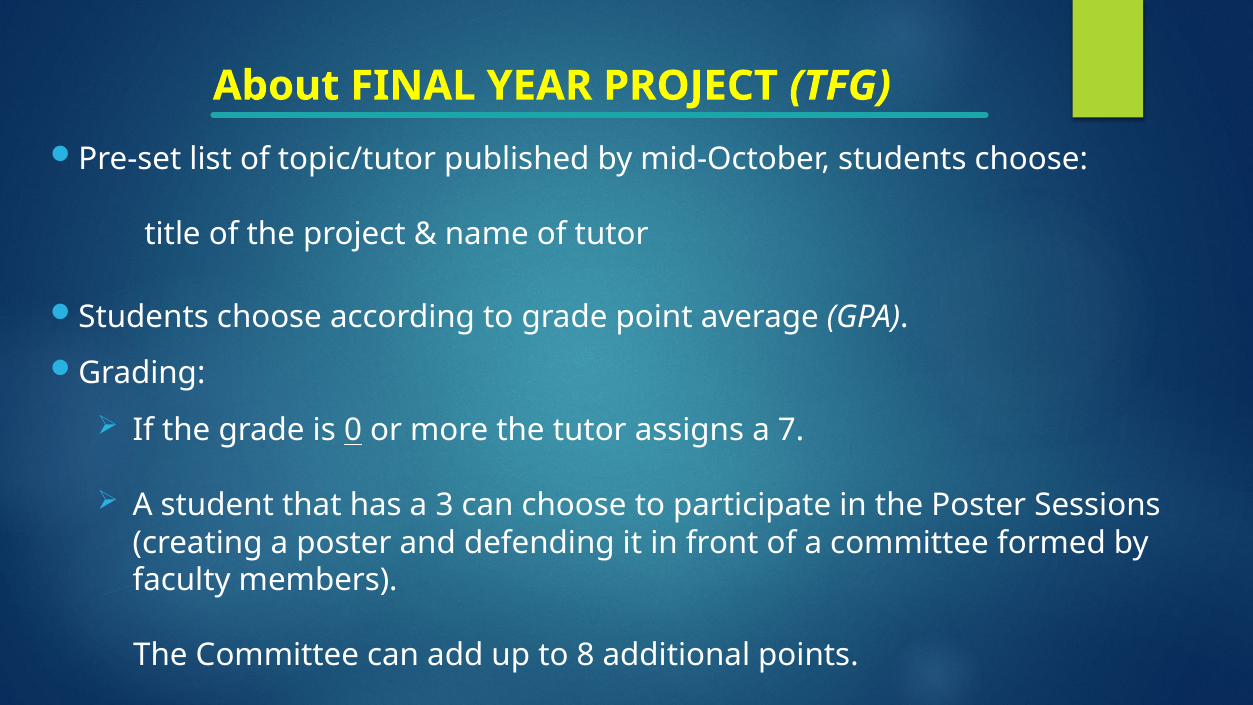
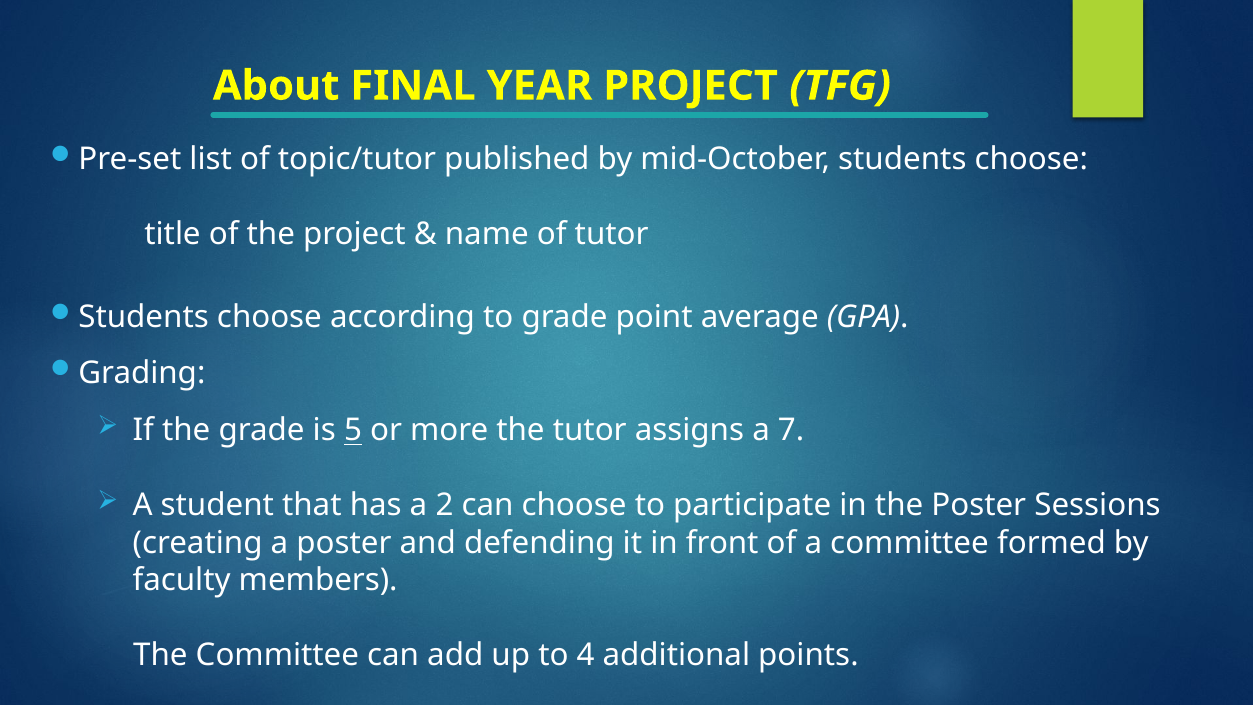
0: 0 -> 5
3: 3 -> 2
8: 8 -> 4
